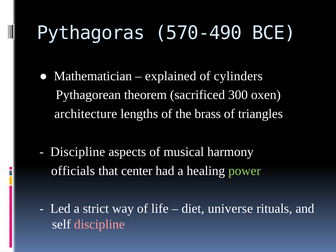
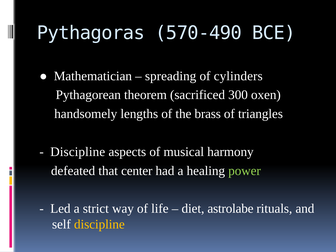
explained: explained -> spreading
architecture: architecture -> handsomely
officials: officials -> defeated
universe: universe -> astrolabe
discipline at (99, 224) colour: pink -> yellow
